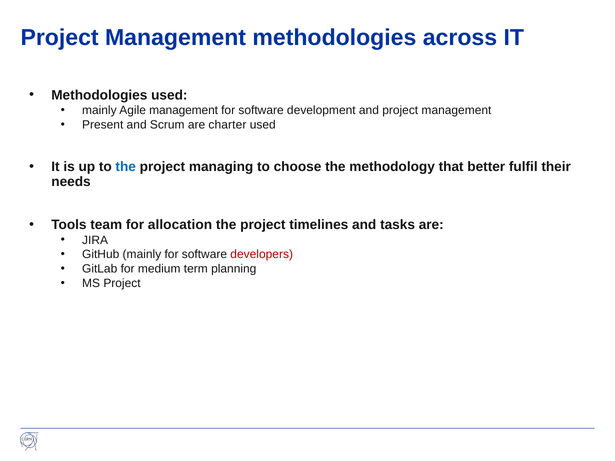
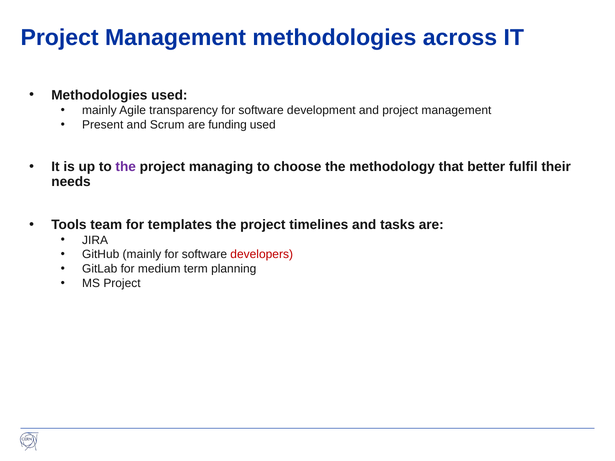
Agile management: management -> transparency
charter: charter -> funding
the at (126, 167) colour: blue -> purple
allocation: allocation -> templates
